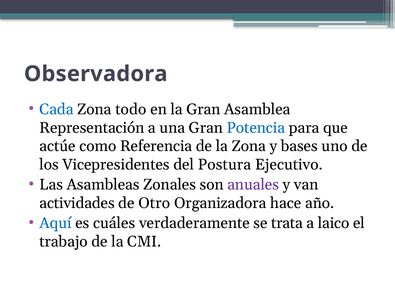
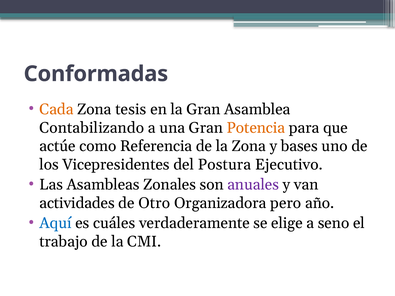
Observadora: Observadora -> Conformadas
Cada colour: blue -> orange
todo: todo -> tesis
Representación: Representación -> Contabilizando
Potencia colour: blue -> orange
hace: hace -> pero
trata: trata -> elige
laico: laico -> seno
